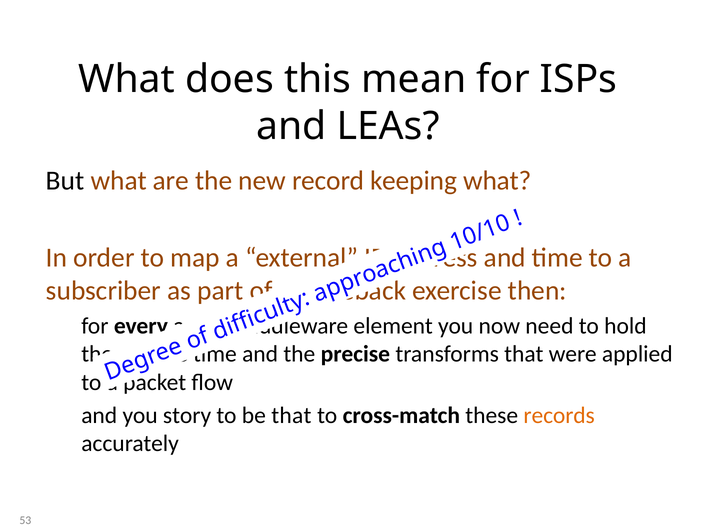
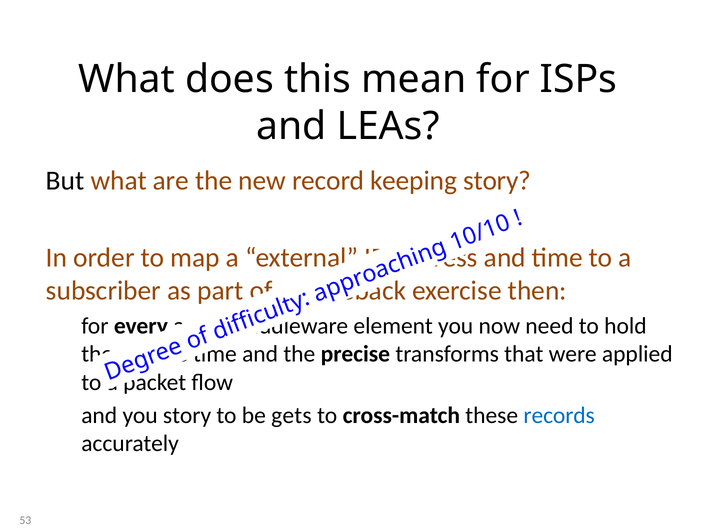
keeping what: what -> story
be that: that -> gets
records colour: orange -> blue
